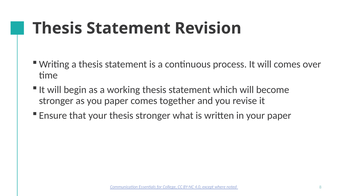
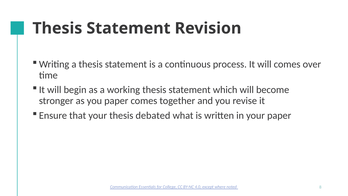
thesis stronger: stronger -> debated
